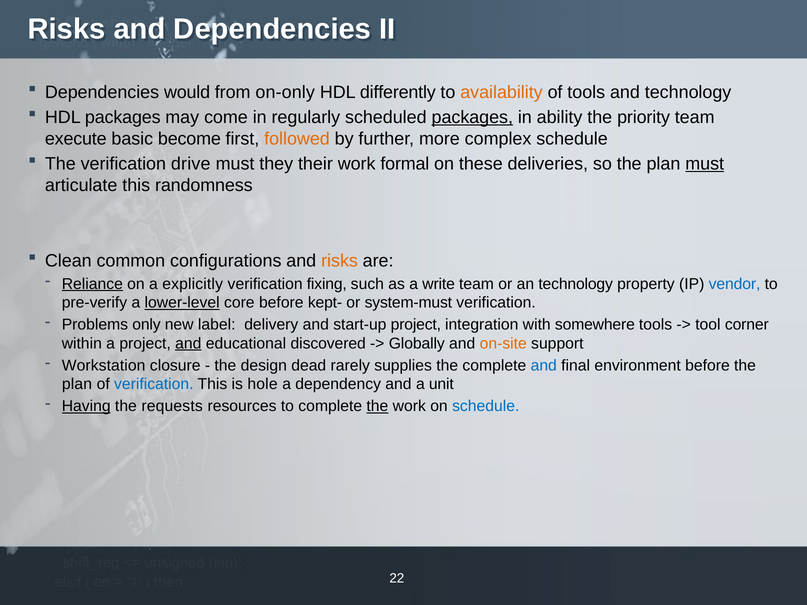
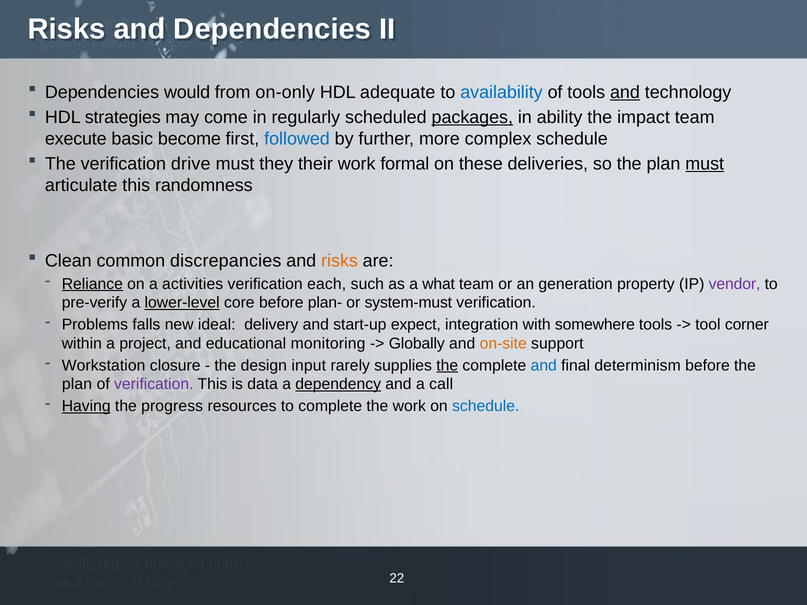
differently: differently -> adequate
availability colour: orange -> blue
and at (625, 92) underline: none -> present
HDL packages: packages -> strategies
priority: priority -> impact
followed colour: orange -> blue
configurations: configurations -> discrepancies
explicitly: explicitly -> activities
fixing: fixing -> each
write: write -> what
an technology: technology -> generation
vendor colour: blue -> purple
kept-: kept- -> plan-
only: only -> falls
label: label -> ideal
start-up project: project -> expect
and at (188, 344) underline: present -> none
discovered: discovered -> monitoring
dead: dead -> input
the at (447, 366) underline: none -> present
environment: environment -> determinism
verification at (154, 384) colour: blue -> purple
hole: hole -> data
dependency underline: none -> present
unit: unit -> call
requests: requests -> progress
the at (377, 406) underline: present -> none
